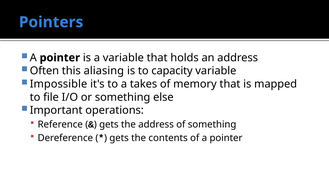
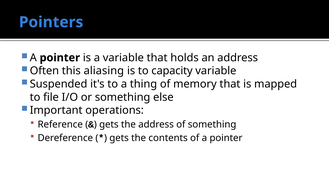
Impossible: Impossible -> Suspended
takes: takes -> thing
